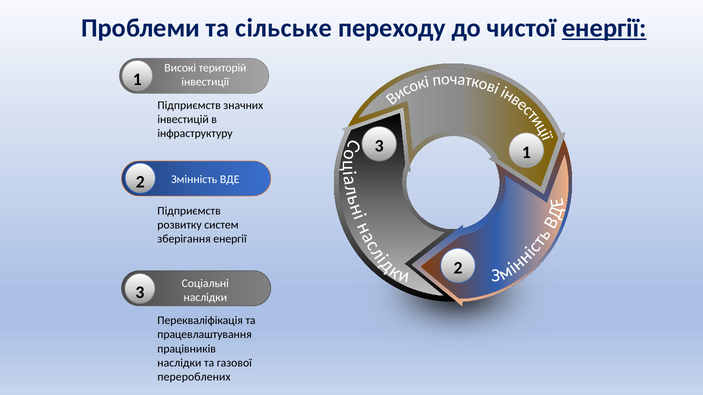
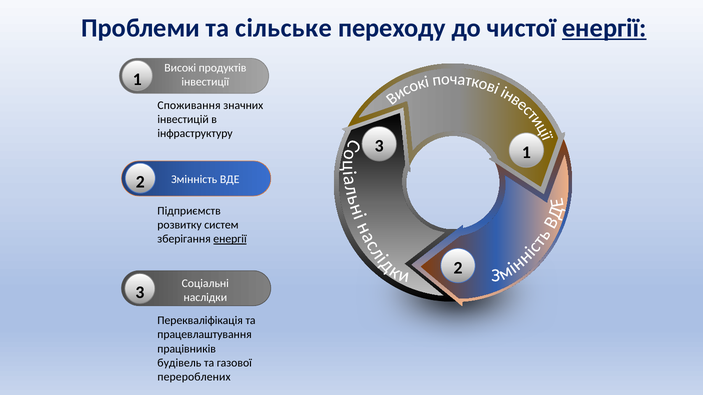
територій: територій -> продуктів
Підприємств at (189, 106): Підприємств -> Споживання
енергії at (230, 239) underline: none -> present
наслідки at (179, 363): наслідки -> будівель
